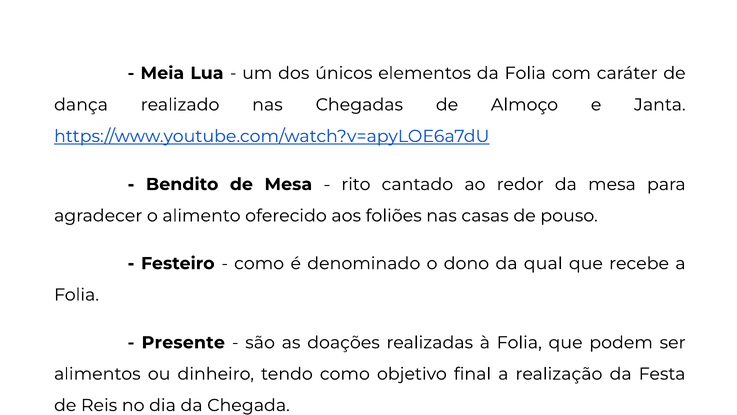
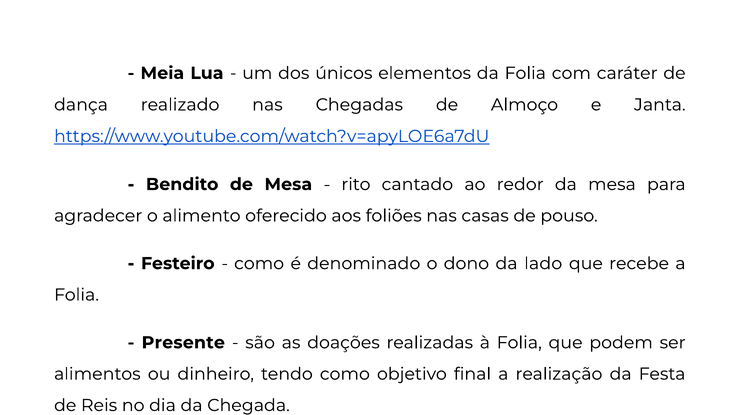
qual: qual -> lado
